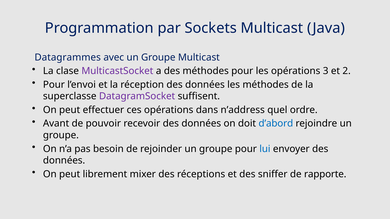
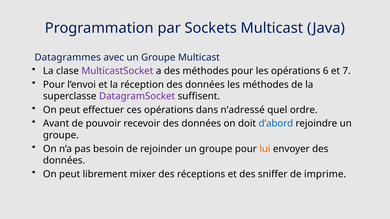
3: 3 -> 6
2: 2 -> 7
n’address: n’address -> n’adressé
lui colour: blue -> orange
rapporte: rapporte -> imprime
